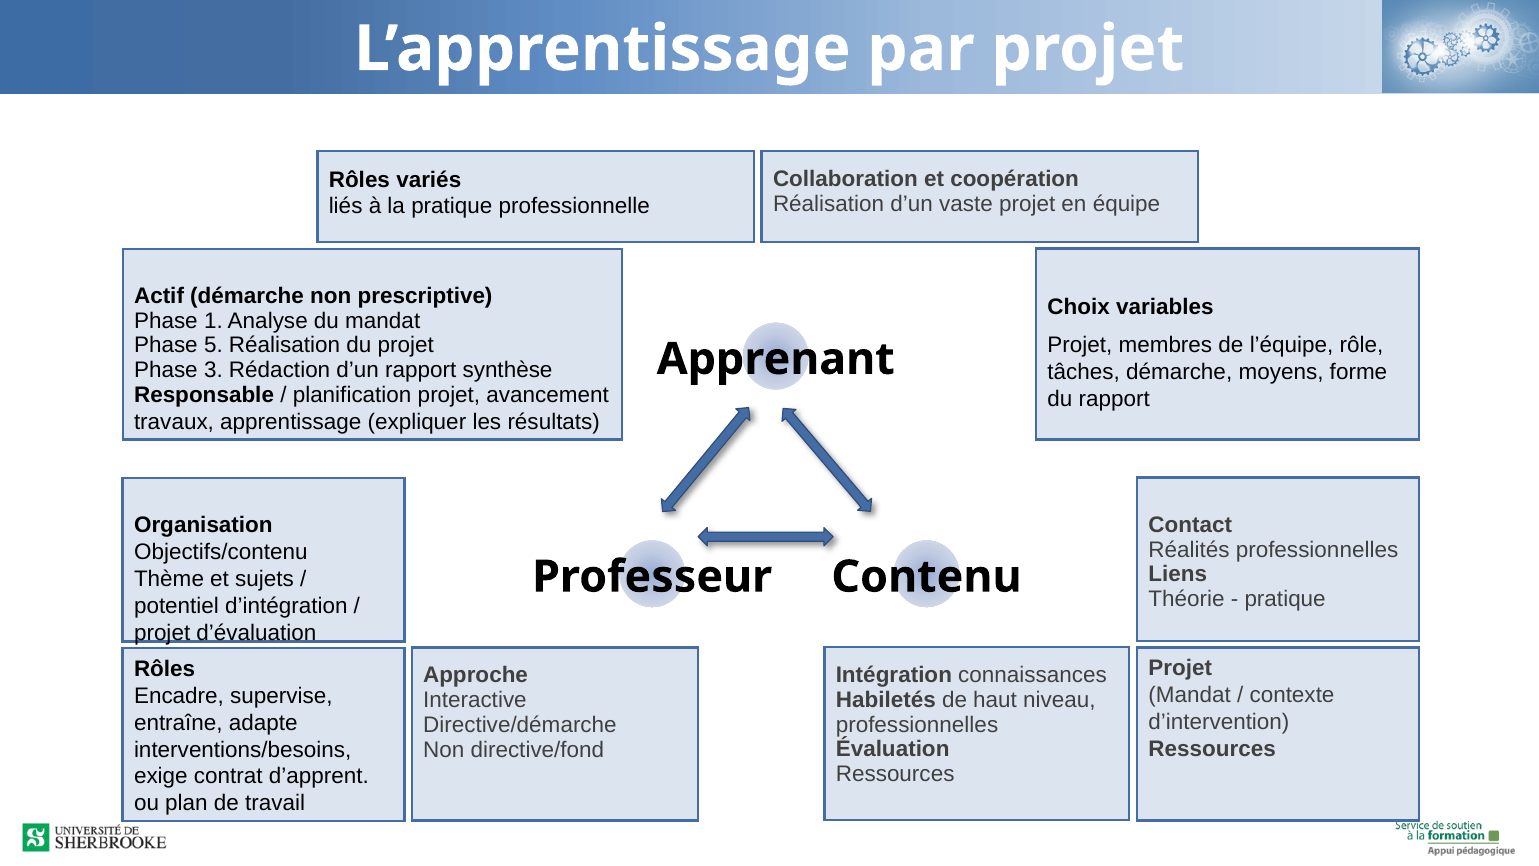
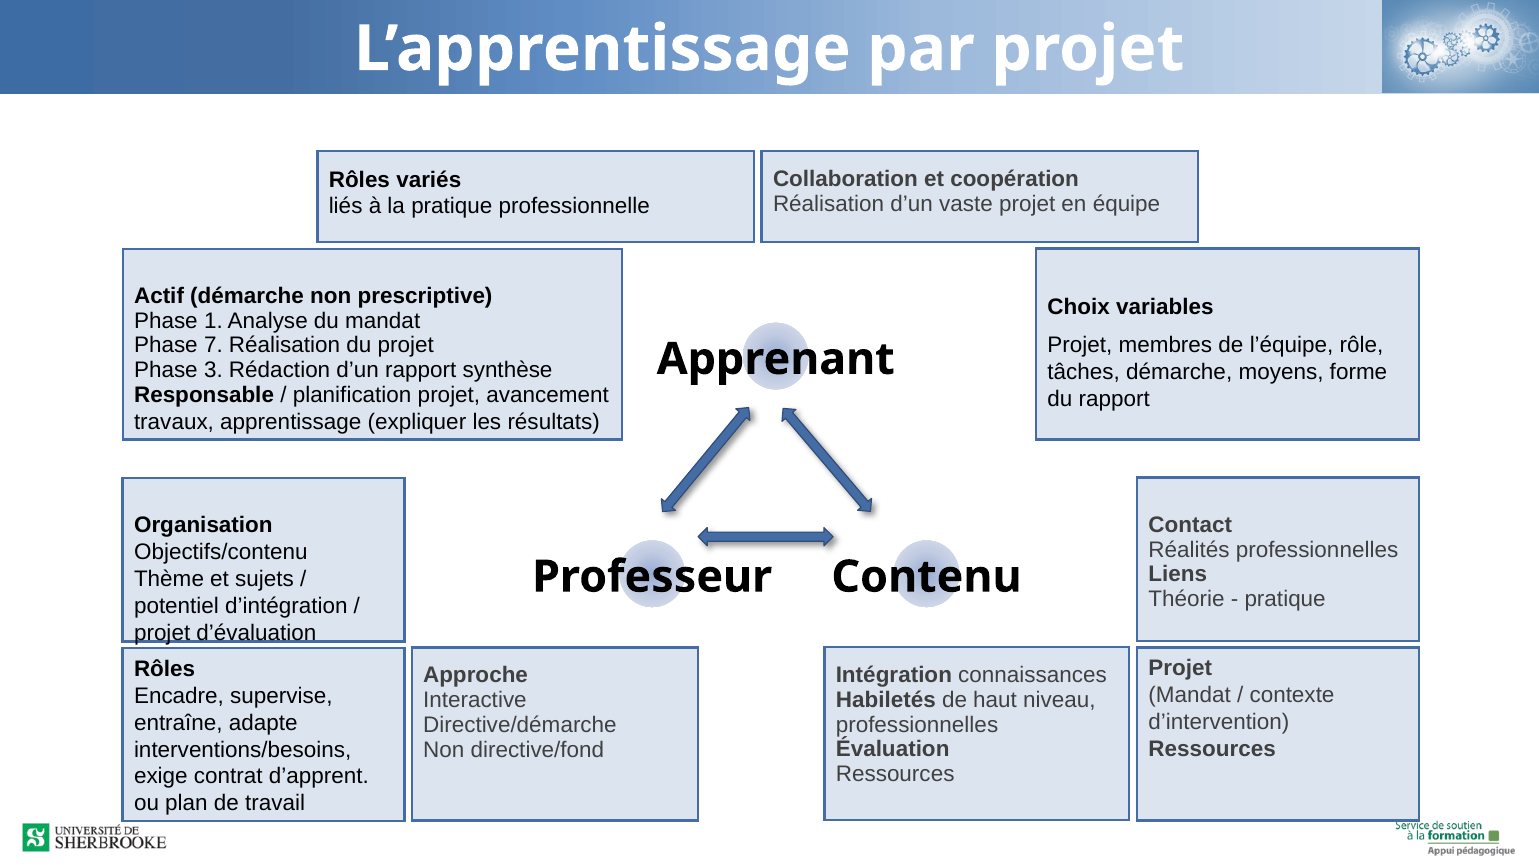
5: 5 -> 7
